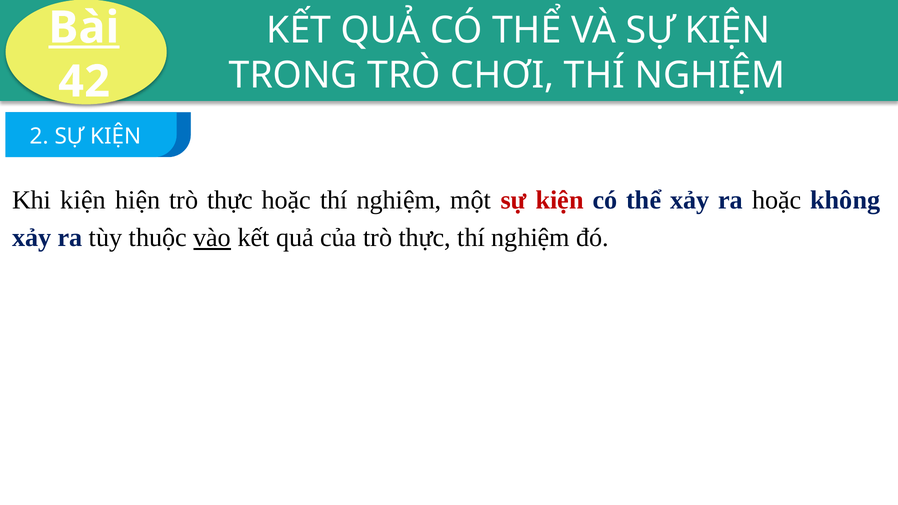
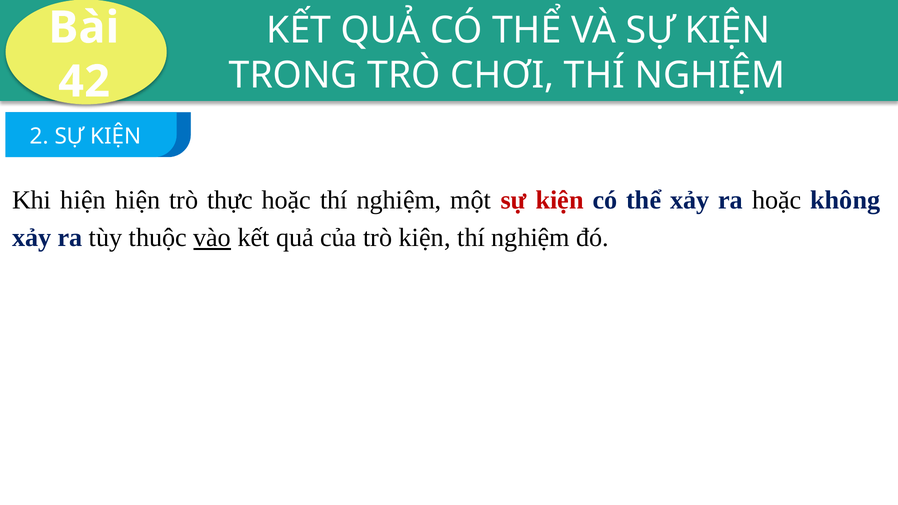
Bài underline: present -> none
Khi kiện: kiện -> hiện
của trò thực: thực -> kiện
